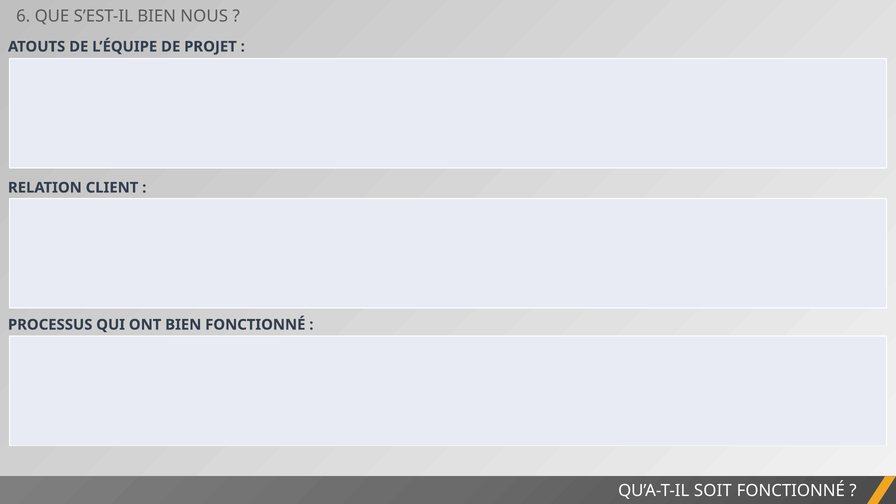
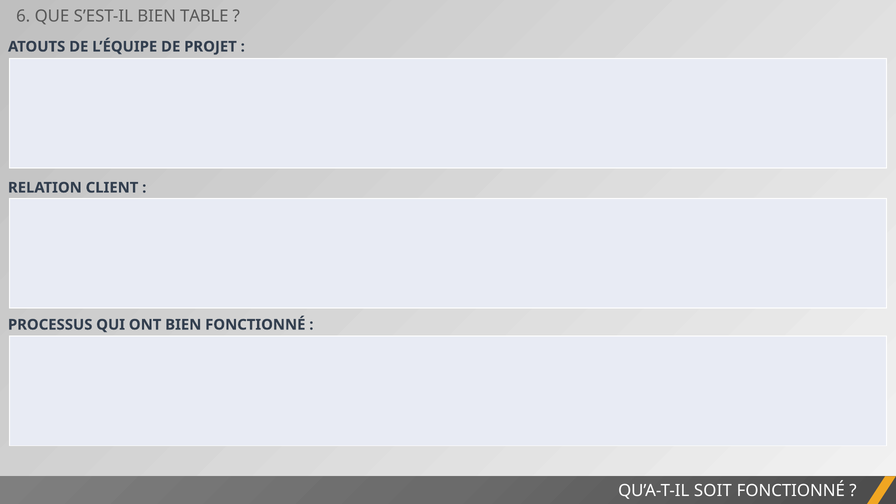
NOUS: NOUS -> TABLE
